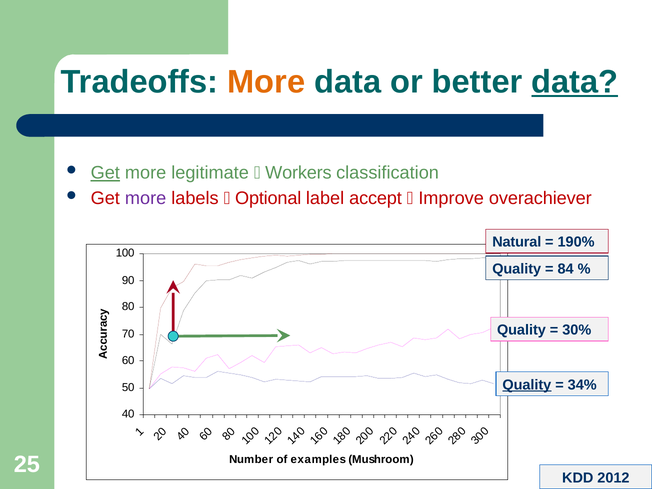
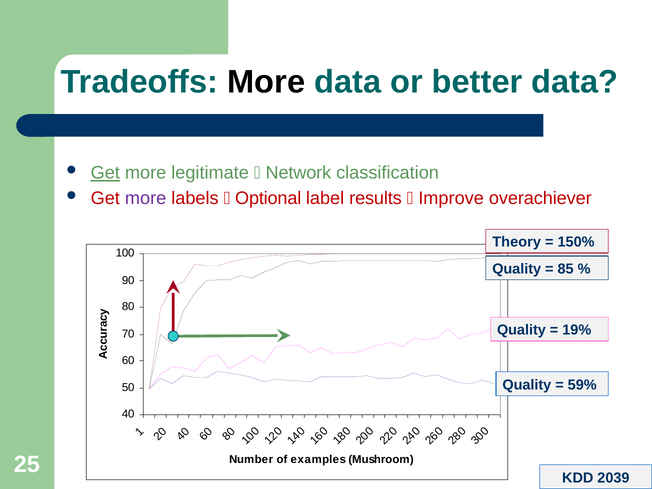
More at (266, 82) colour: orange -> black
data at (575, 82) underline: present -> none
Workers: Workers -> Network
accept: accept -> results
Natural: Natural -> Theory
190%: 190% -> 150%
84: 84 -> 85
30%: 30% -> 19%
Quality at (527, 385) underline: present -> none
34%: 34% -> 59%
2012: 2012 -> 2039
